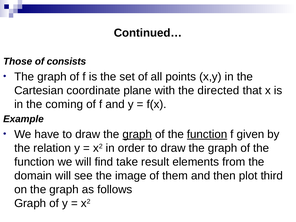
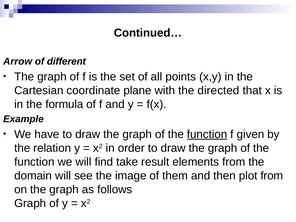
Those: Those -> Arrow
consists: consists -> different
coming: coming -> formula
graph at (137, 134) underline: present -> none
plot third: third -> from
